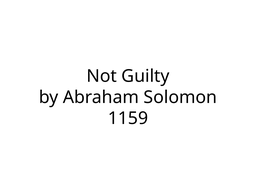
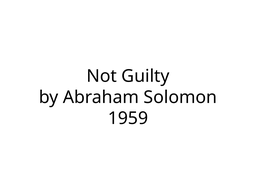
1159: 1159 -> 1959
